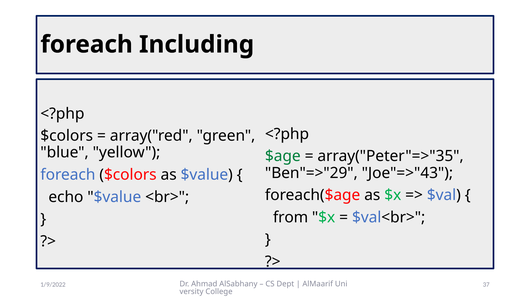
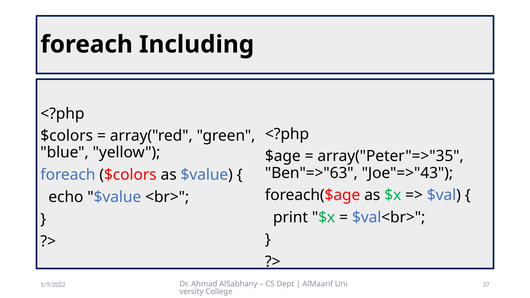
$age colour: green -> black
Ben"=>"29: Ben"=>"29 -> Ben"=>"63
from: from -> print
